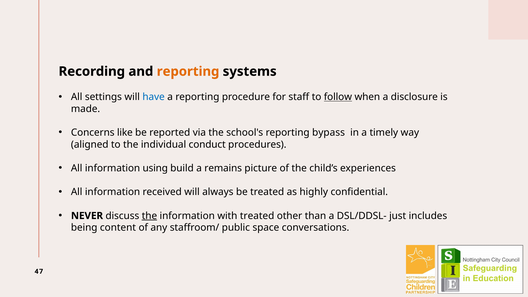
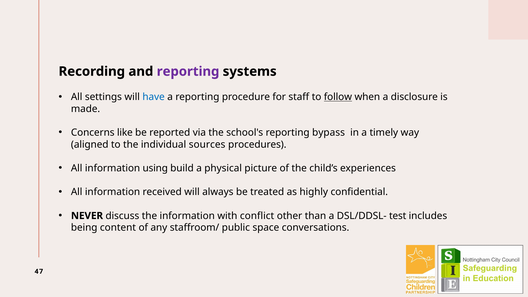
reporting at (188, 71) colour: orange -> purple
conduct: conduct -> sources
remains: remains -> physical
the at (149, 216) underline: present -> none
with treated: treated -> conflict
just: just -> test
